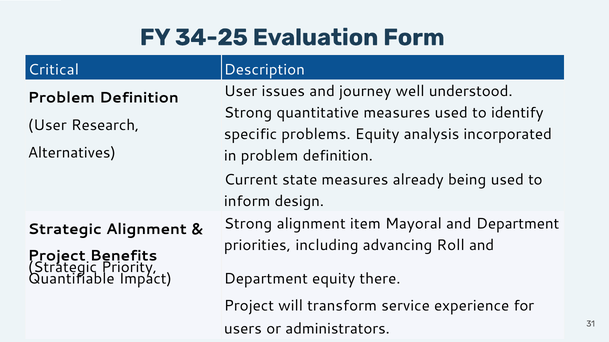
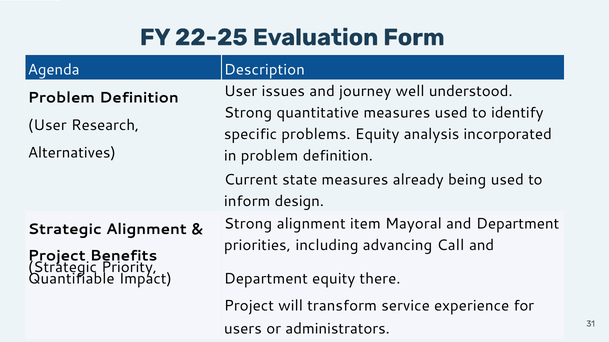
34-25: 34-25 -> 22-25
Critical: Critical -> Agenda
Roll: Roll -> Call
